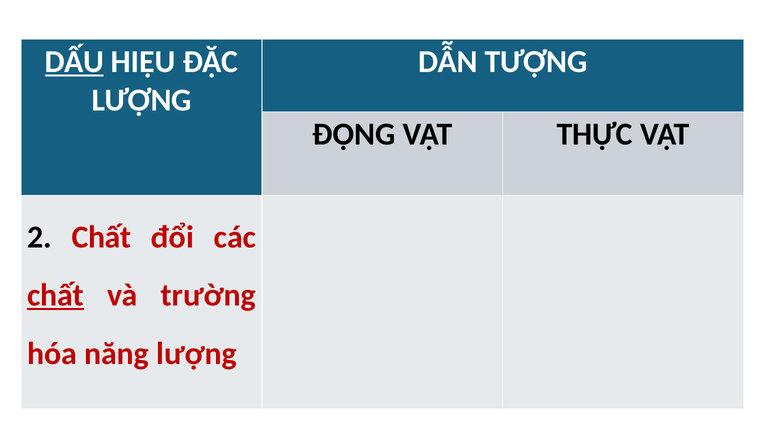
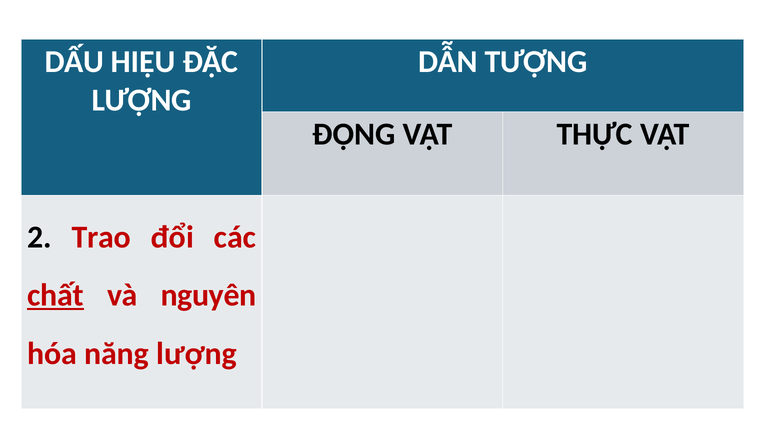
DẤU underline: present -> none
2 Chất: Chất -> Trao
trường: trường -> nguyên
